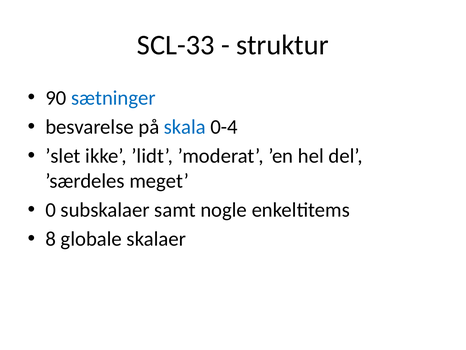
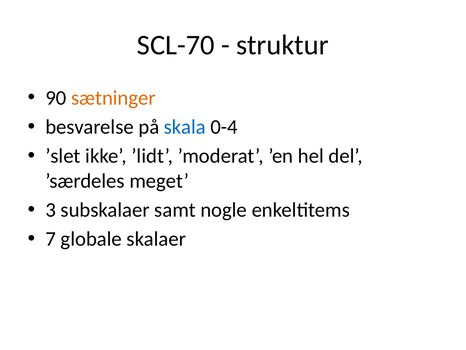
SCL-33: SCL-33 -> SCL-70
sætninger colour: blue -> orange
0: 0 -> 3
8: 8 -> 7
